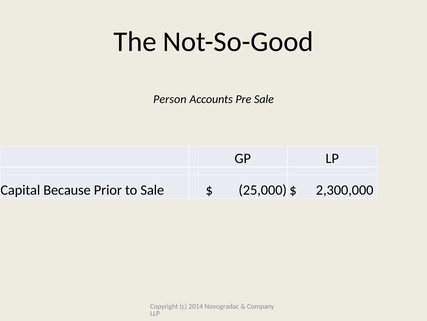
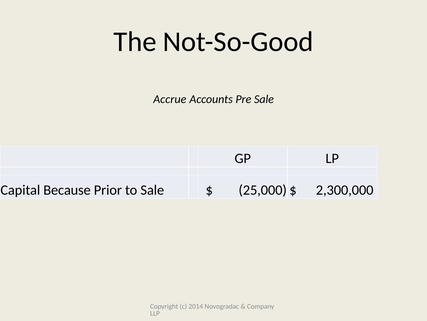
Person: Person -> Accrue
